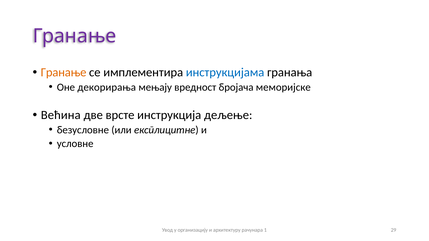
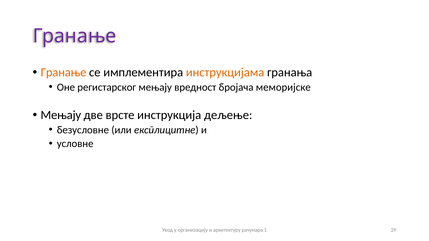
инструкцијама colour: blue -> orange
декорирања: декорирања -> регистарског
Већина at (61, 115): Већина -> Мењају
